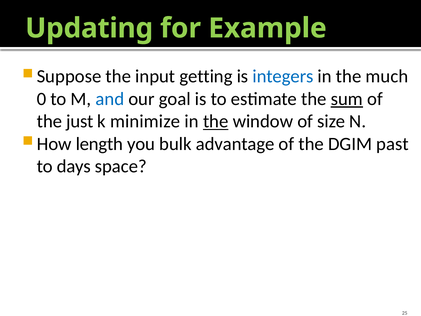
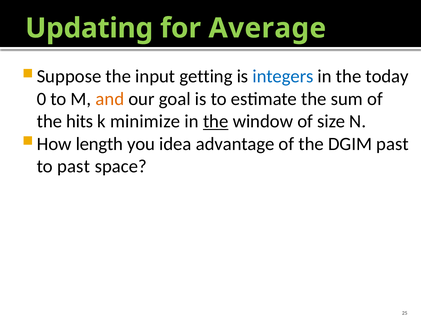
Example: Example -> Average
much: much -> today
and colour: blue -> orange
sum underline: present -> none
just: just -> hits
bulk: bulk -> idea
to days: days -> past
